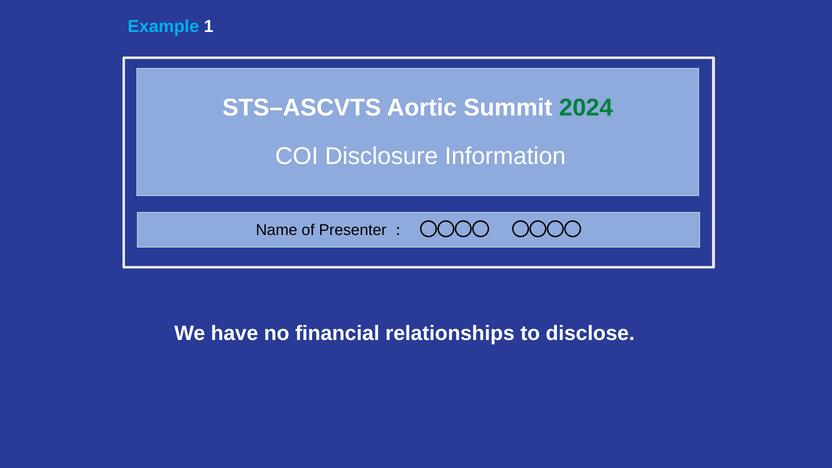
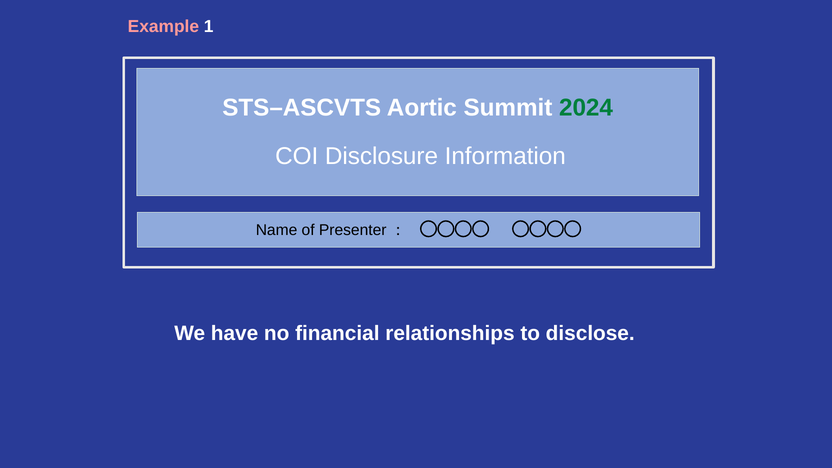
Example colour: light blue -> pink
